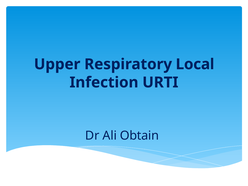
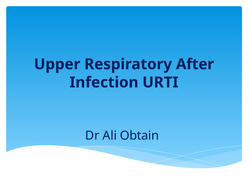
Local: Local -> After
